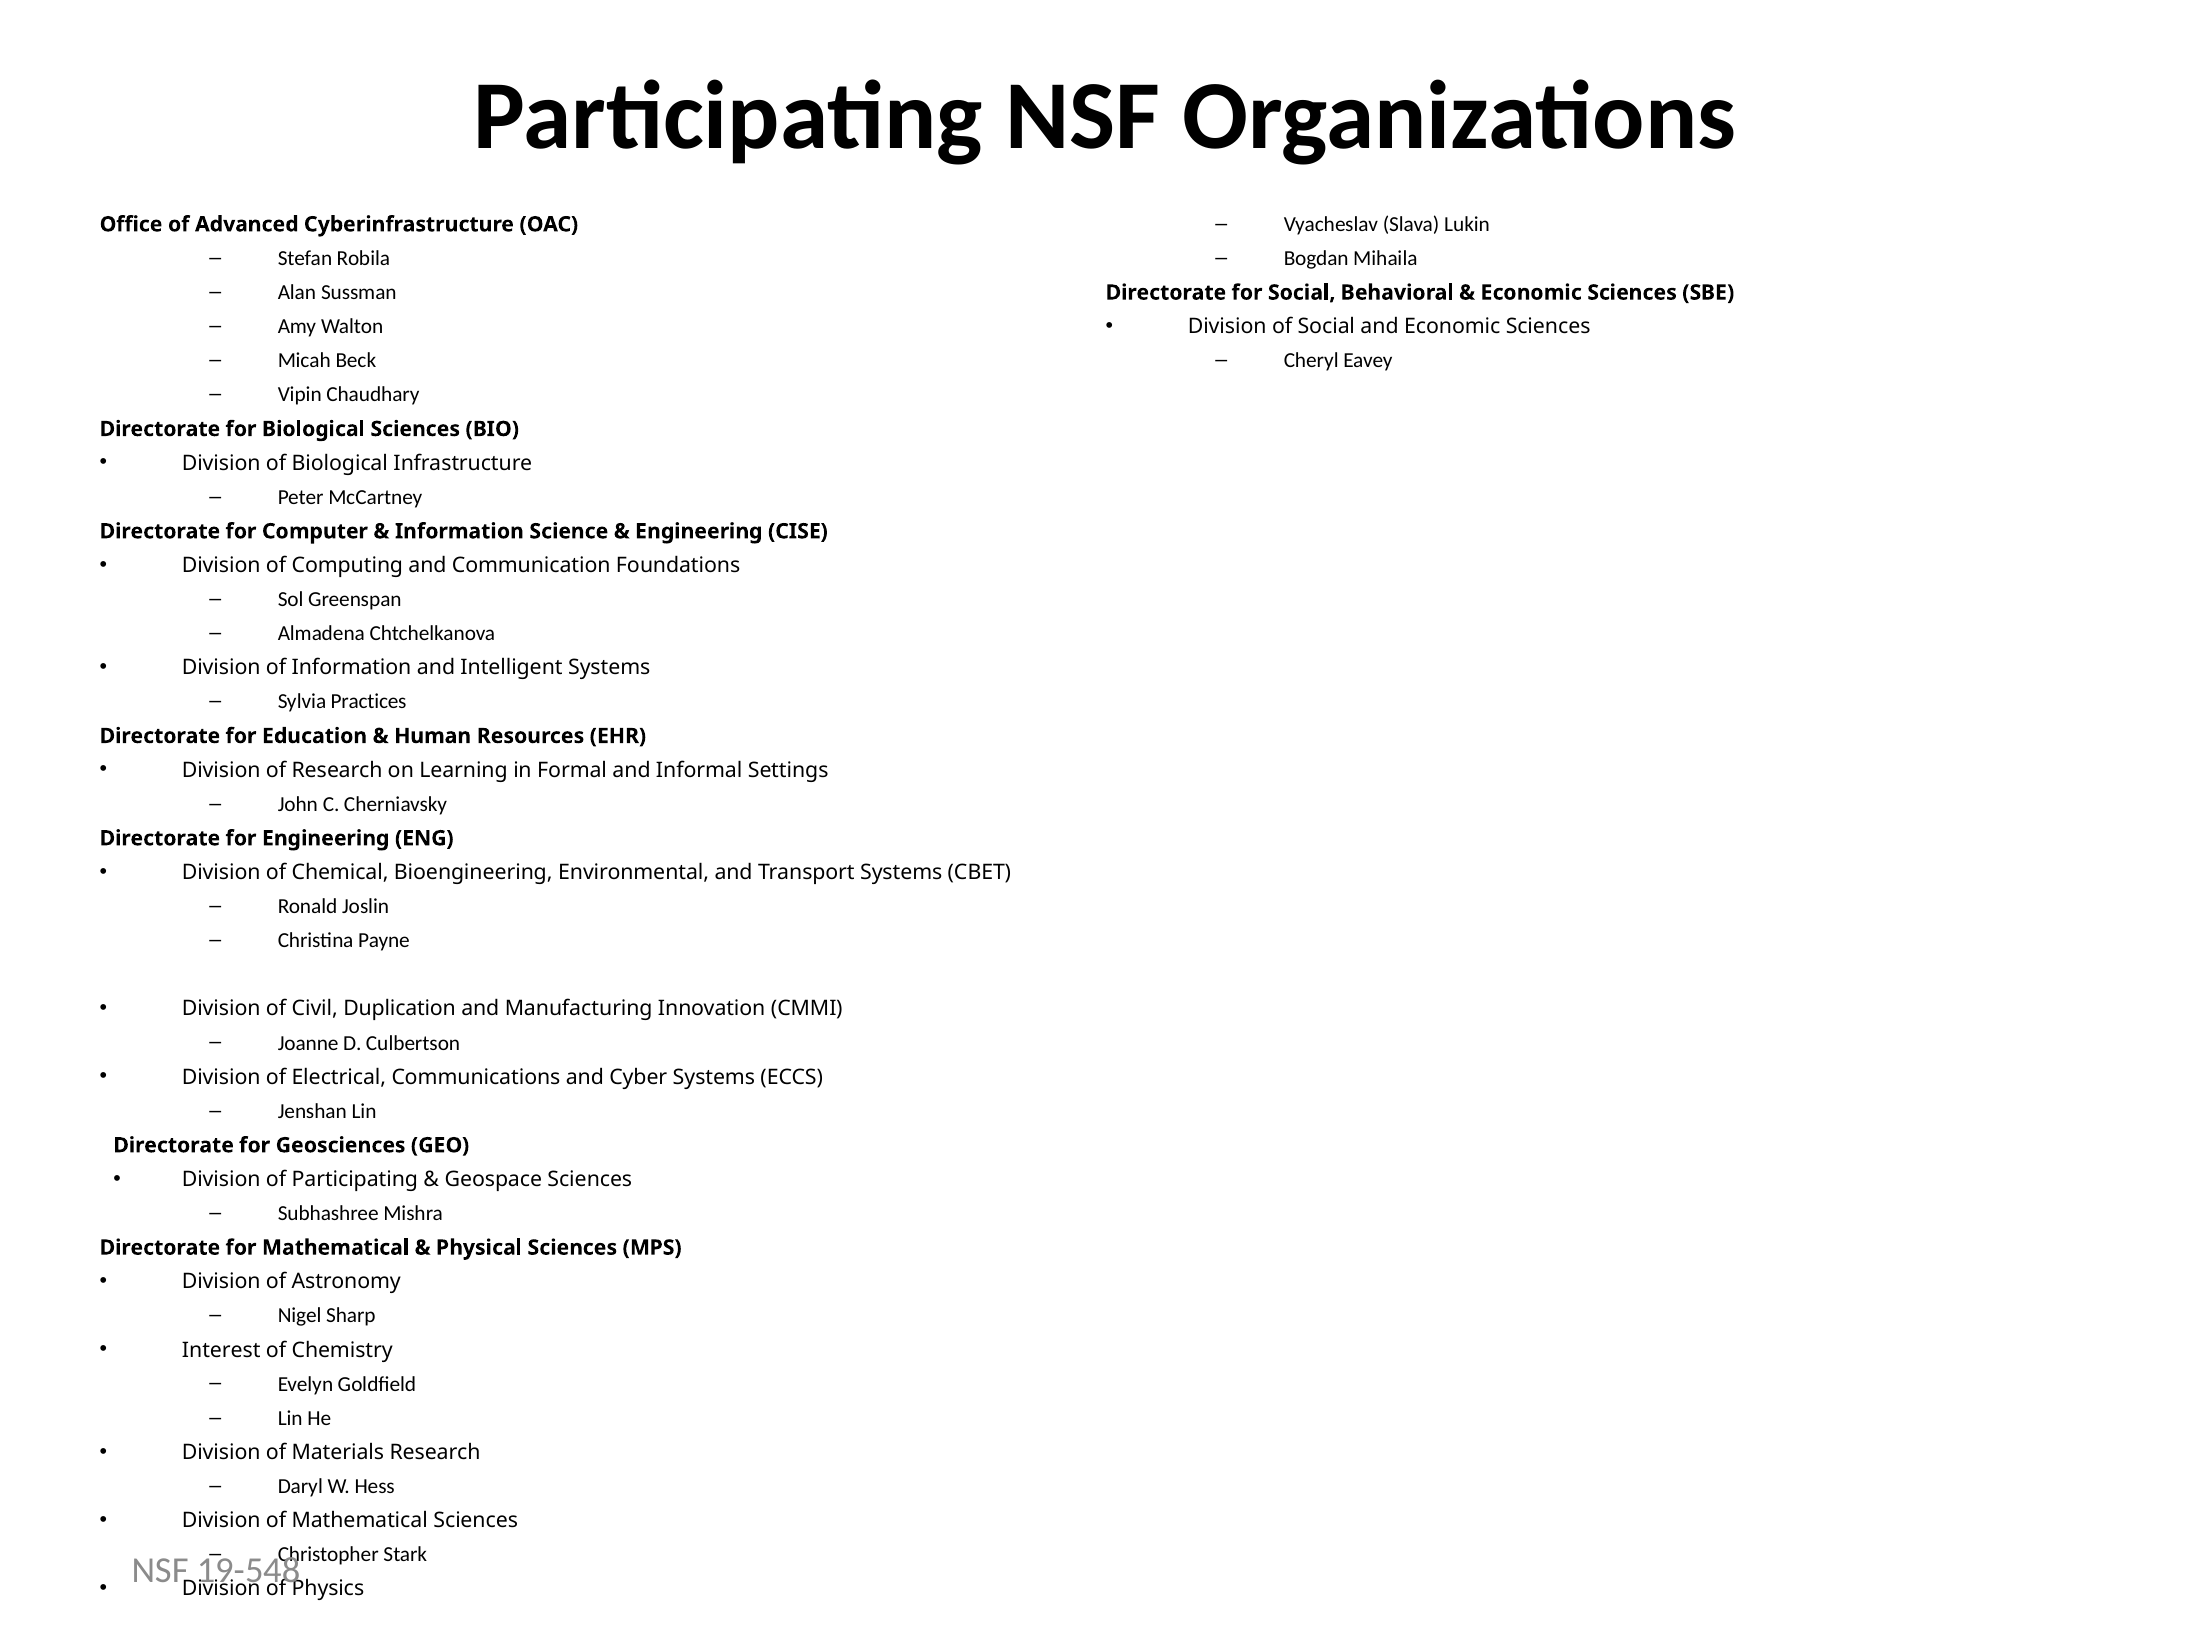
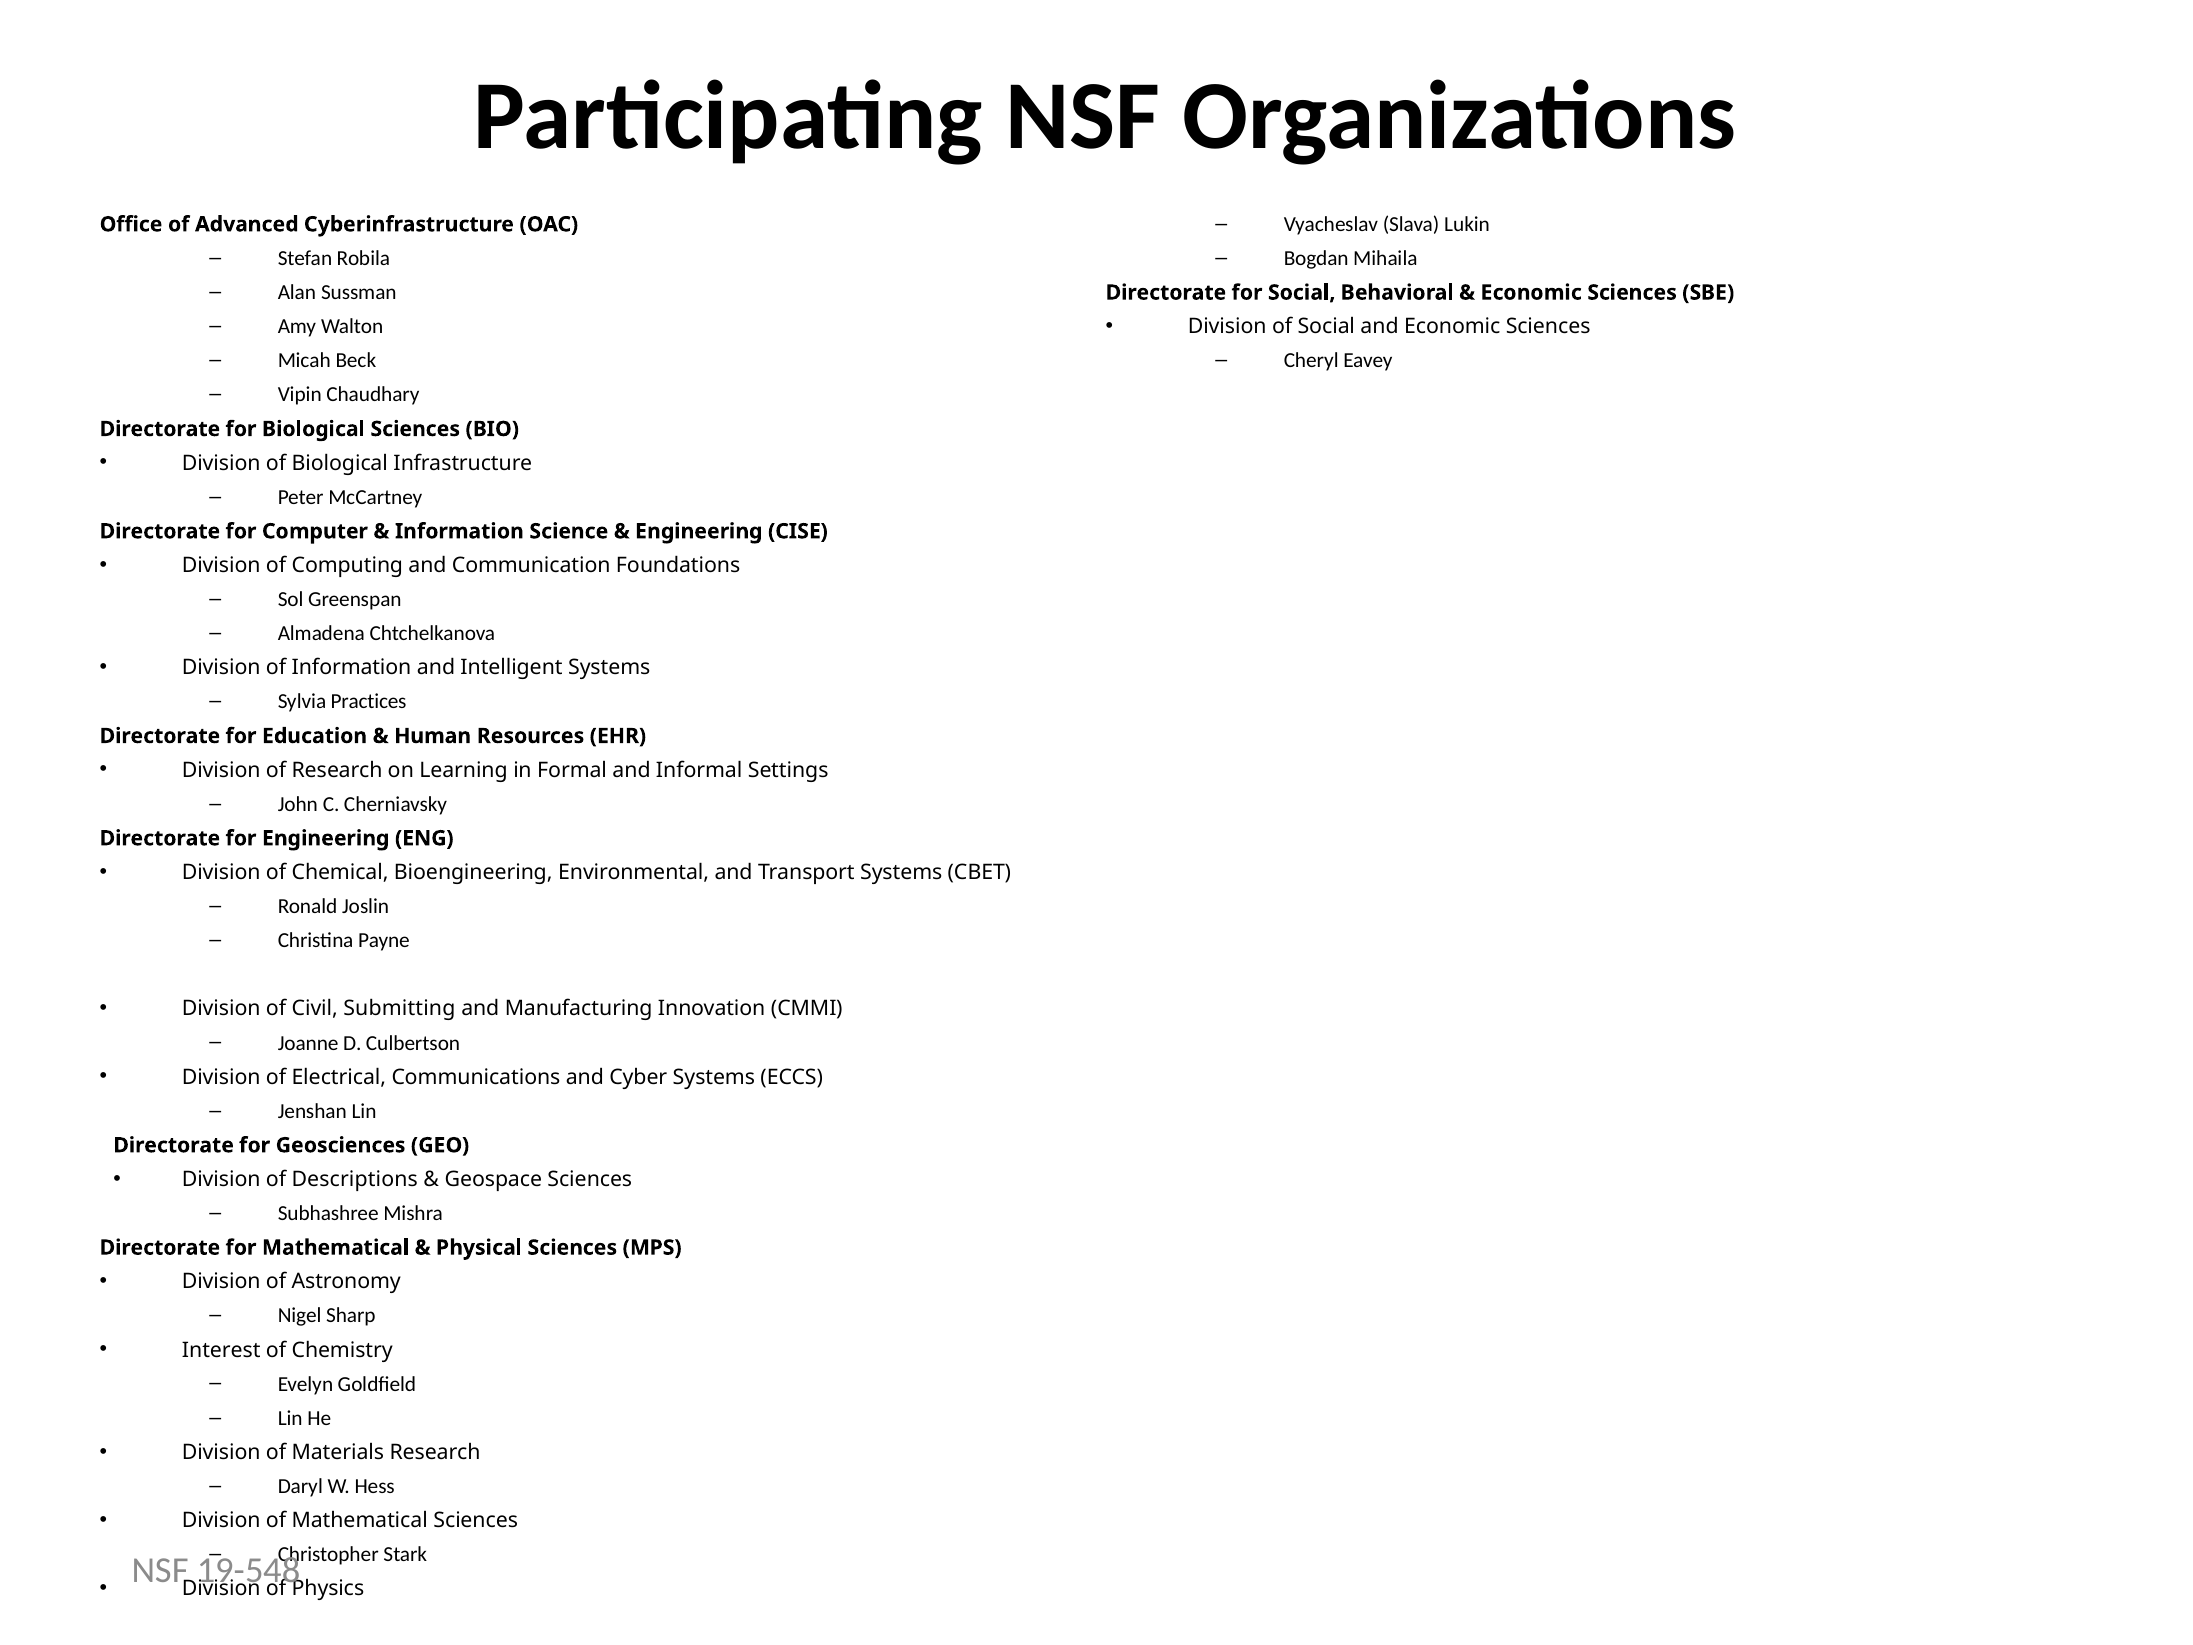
Duplication: Duplication -> Submitting
of Participating: Participating -> Descriptions
